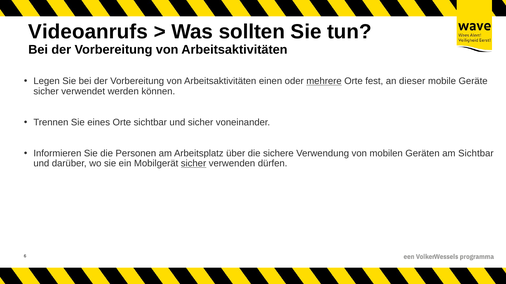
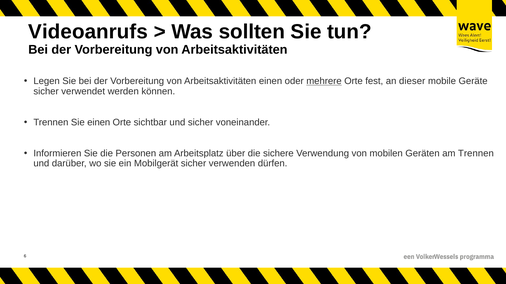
Sie eines: eines -> einen
am Sichtbar: Sichtbar -> Trennen
sicher at (194, 164) underline: present -> none
